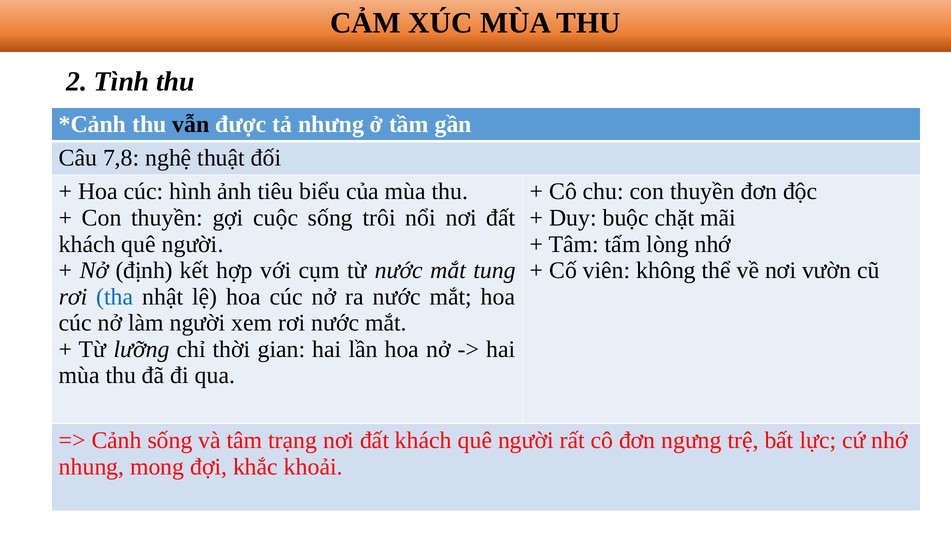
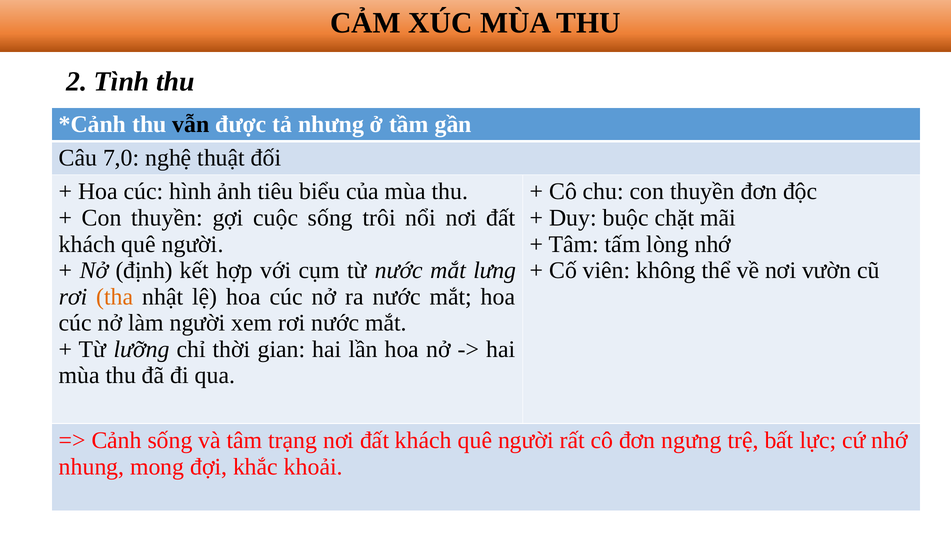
7,8: 7,8 -> 7,0
tung: tung -> lưng
tha colour: blue -> orange
